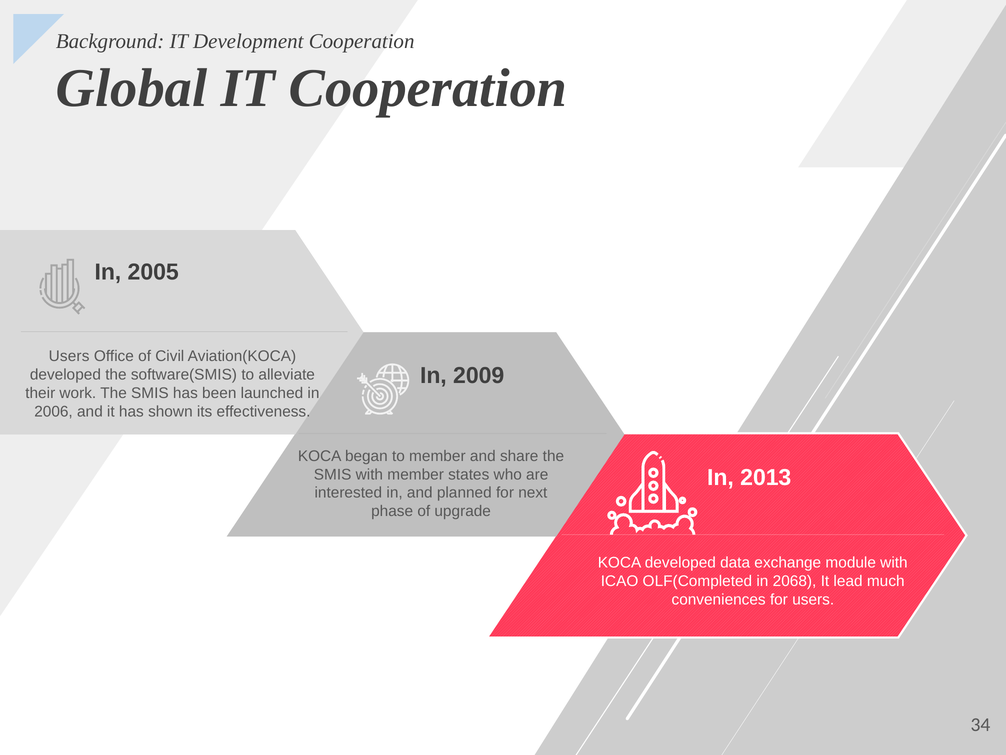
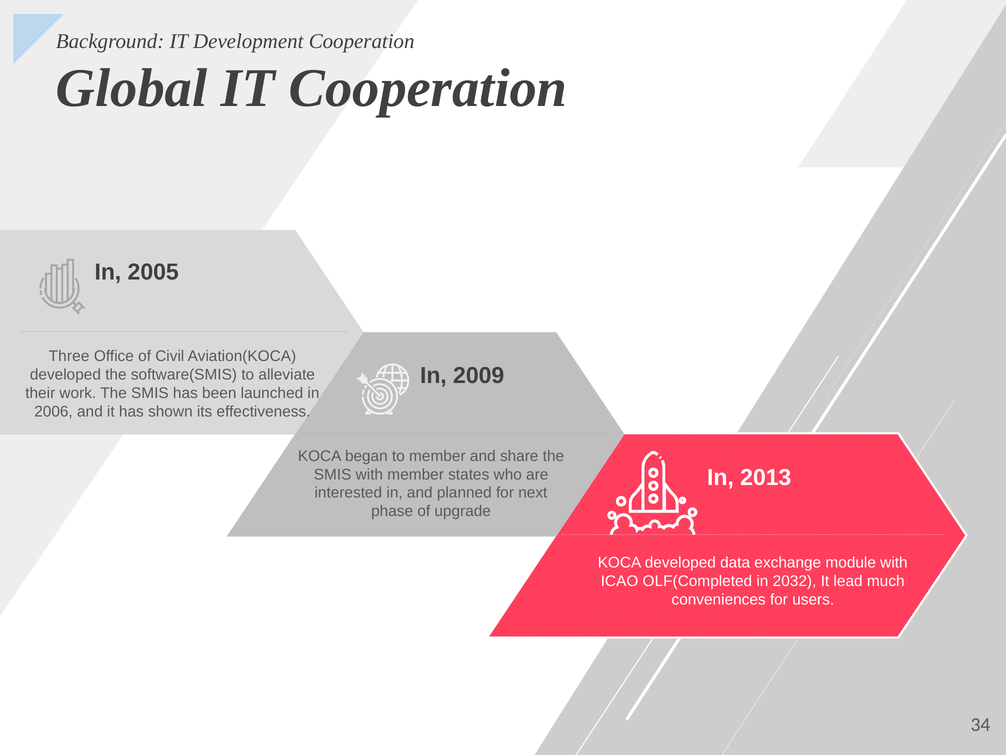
Users at (69, 356): Users -> Three
2068: 2068 -> 2032
